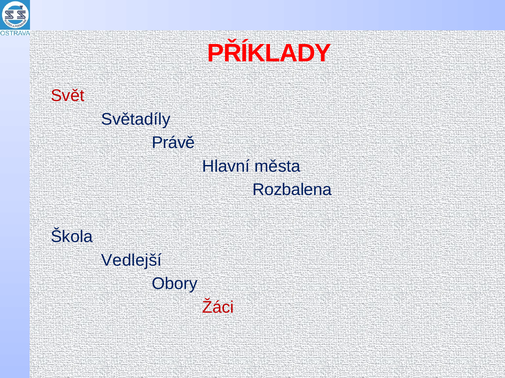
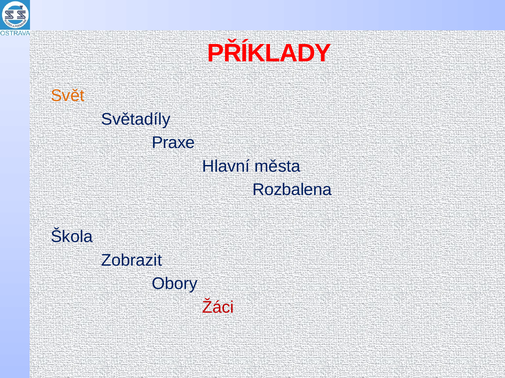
Svět colour: red -> orange
Právě: Právě -> Praxe
Vedlejší: Vedlejší -> Zobrazit
